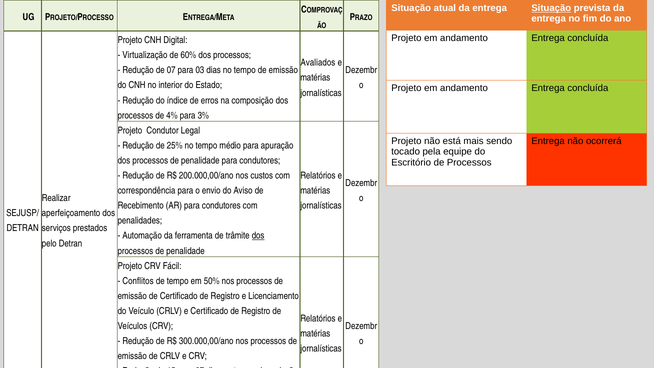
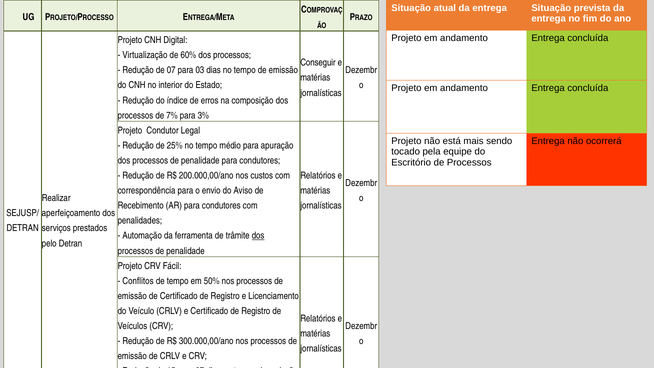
Situação at (551, 8) underline: present -> none
Avaliados: Avaliados -> Conseguir
4%: 4% -> 7%
